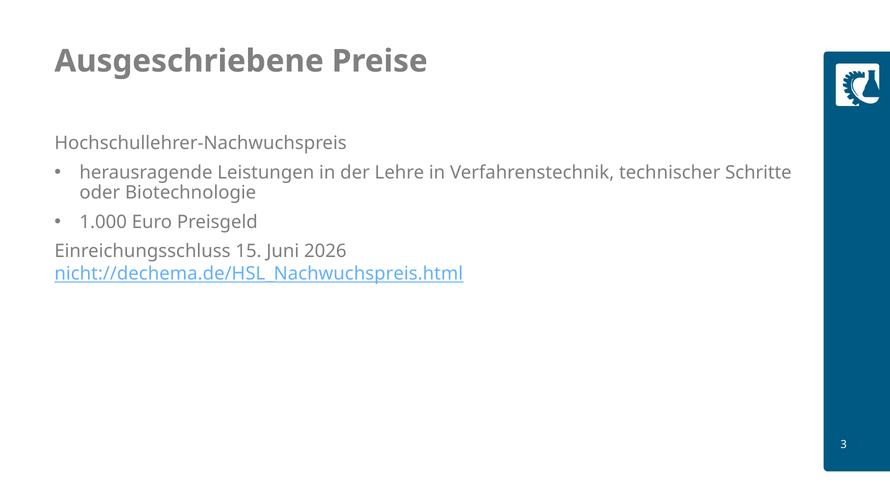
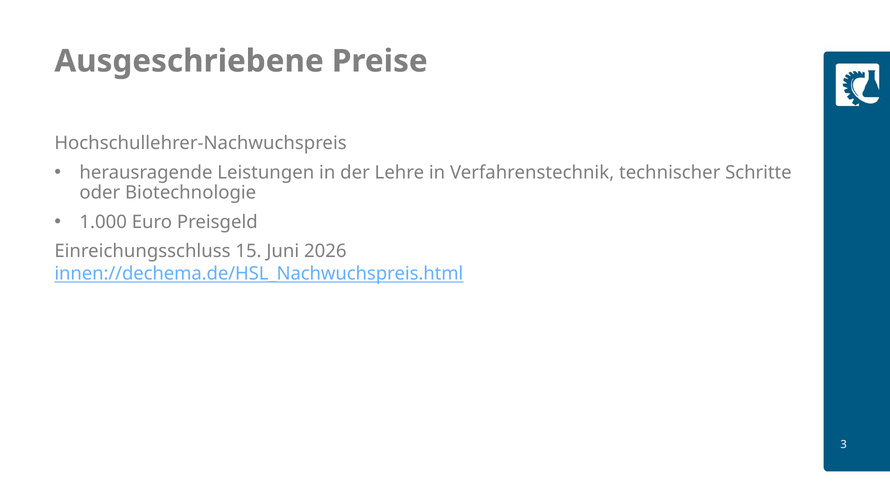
nicht://dechema.de/HSL_Nachwuchspreis.html: nicht://dechema.de/HSL_Nachwuchspreis.html -> innen://dechema.de/HSL_Nachwuchspreis.html
